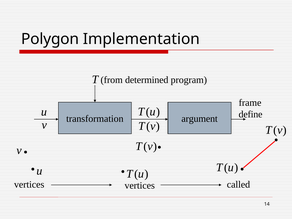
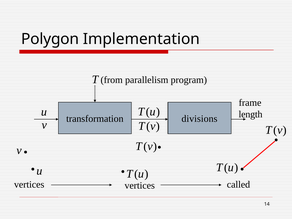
determined: determined -> parallelism
define: define -> length
argument: argument -> divisions
